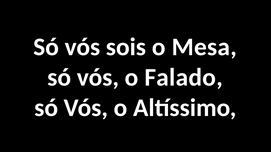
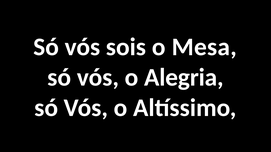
Falado: Falado -> Alegria
